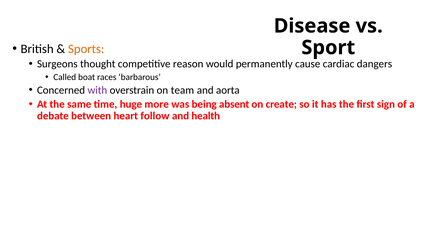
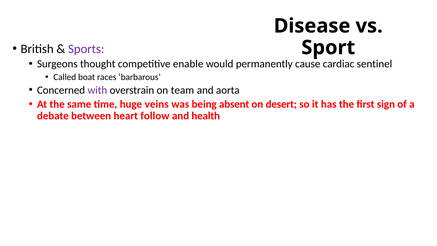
Sports colour: orange -> purple
reason: reason -> enable
dangers: dangers -> sentinel
more: more -> veins
create: create -> desert
